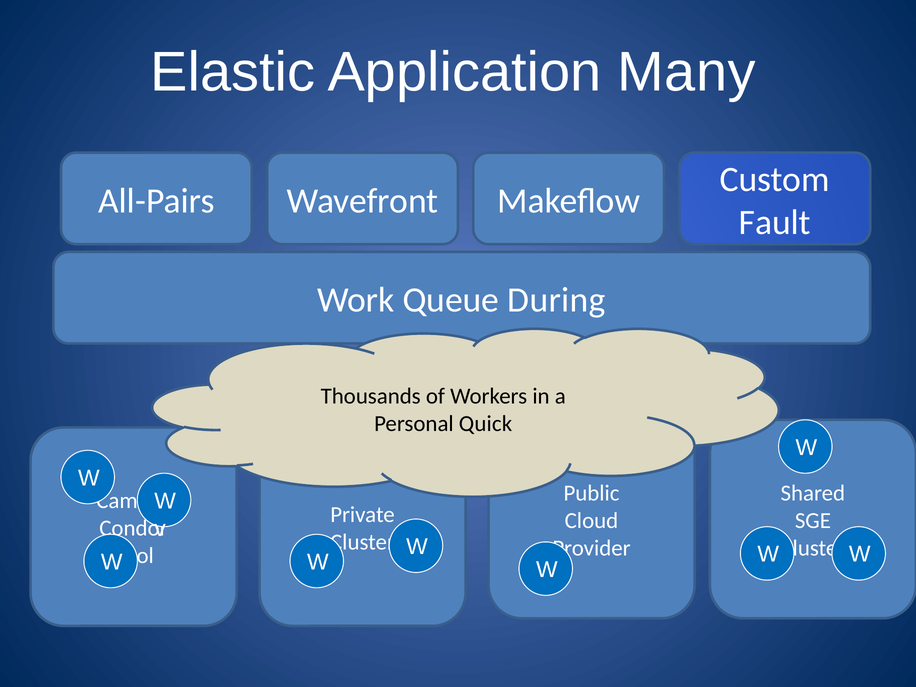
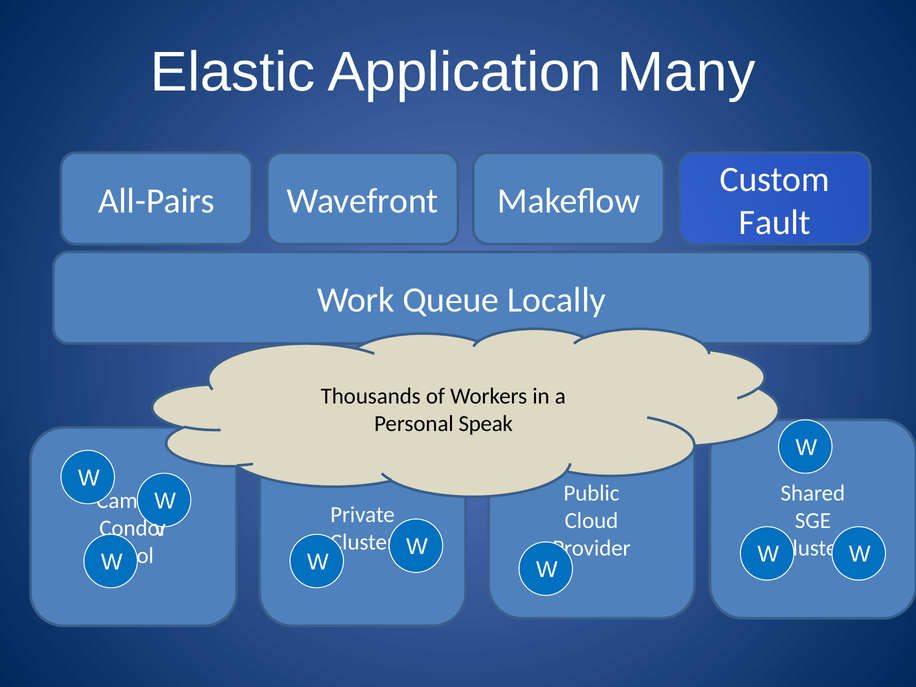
During: During -> Locally
Quick: Quick -> Speak
